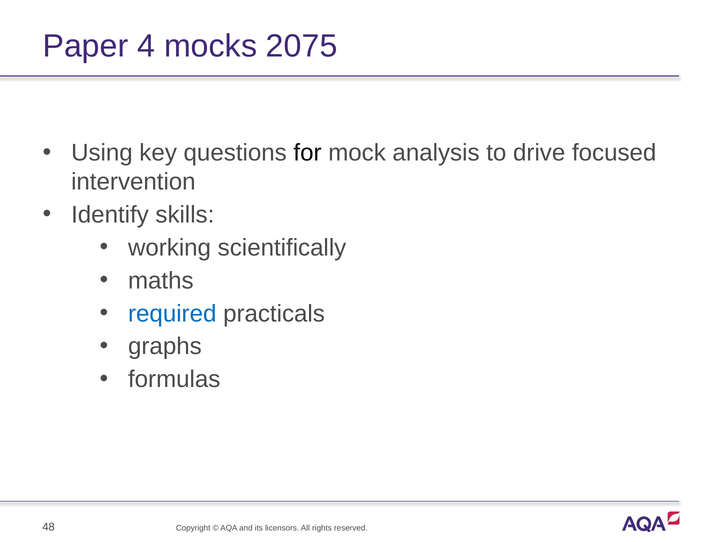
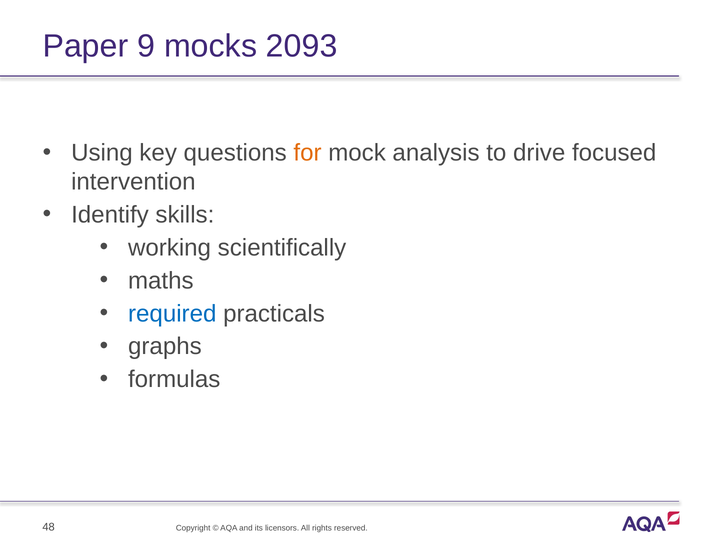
4: 4 -> 9
2075: 2075 -> 2093
for colour: black -> orange
